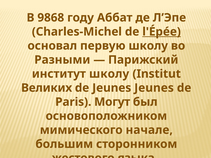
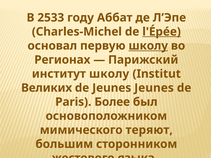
9868: 9868 -> 2533
школу at (148, 46) underline: none -> present
Разными: Разными -> Регионах
Могут: Могут -> Более
начале: начале -> теряют
